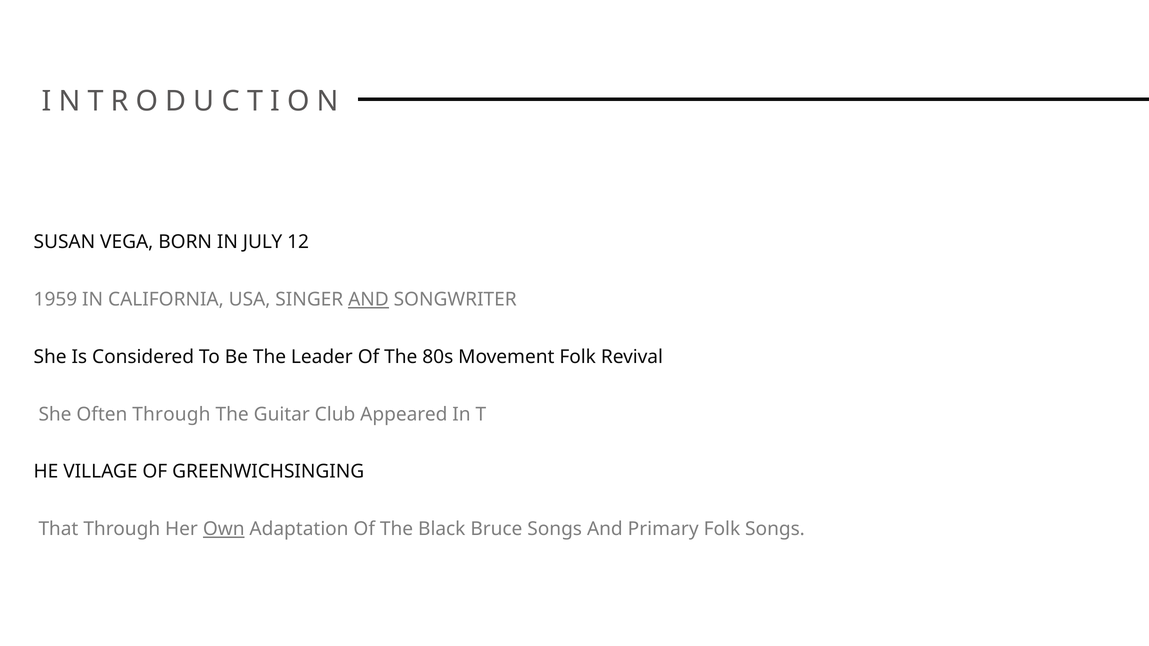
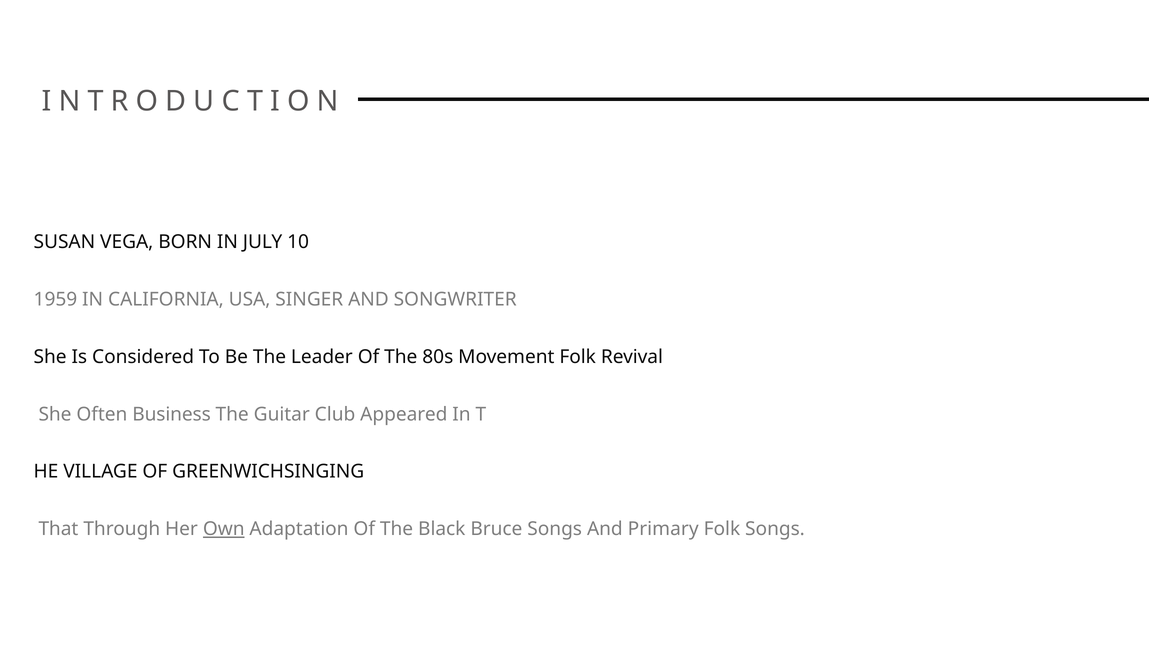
12: 12 -> 10
AND at (369, 300) underline: present -> none
Often Through: Through -> Business
